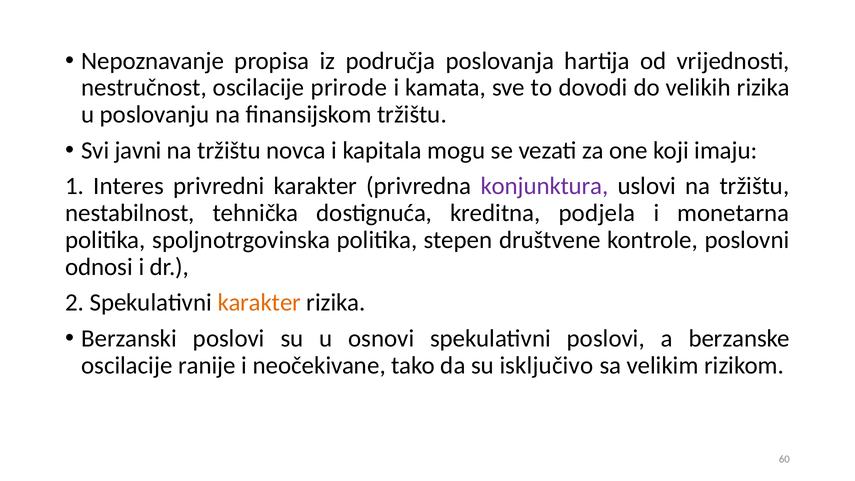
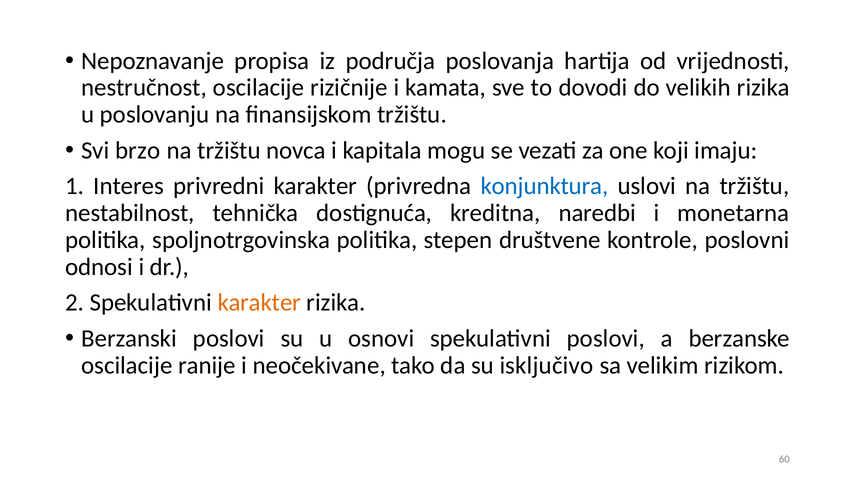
prirode: prirode -> rizičnije
javni: javni -> brzo
konjunktura colour: purple -> blue
podjela: podjela -> naredbi
